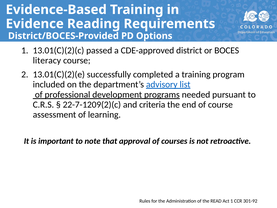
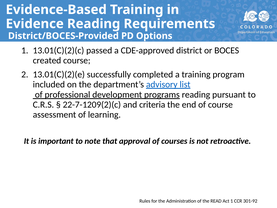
literacy: literacy -> created
programs needed: needed -> reading
